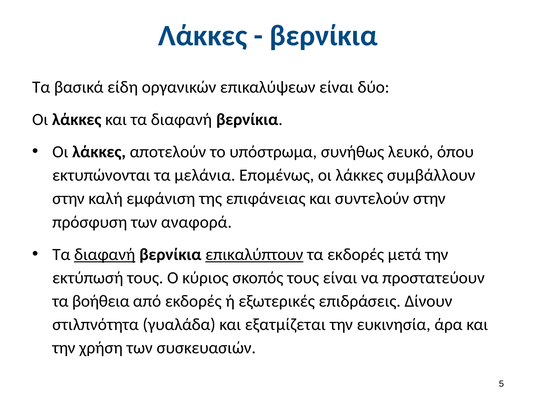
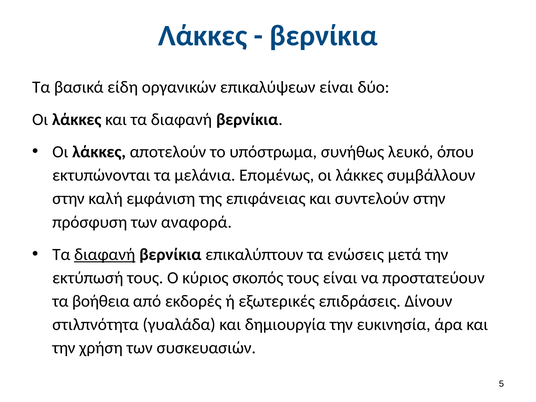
επικαλύπτουν underline: present -> none
τα εκδορές: εκδορές -> ενώσεις
εξατμίζεται: εξατμίζεται -> δημιουργία
